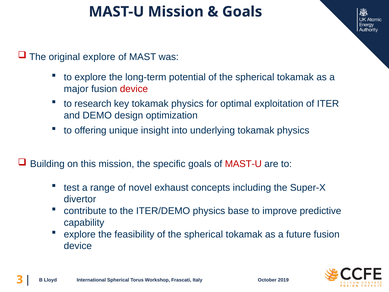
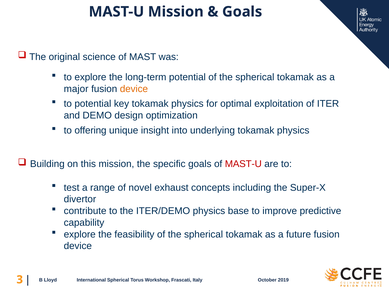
original explore: explore -> science
device at (134, 89) colour: red -> orange
to research: research -> potential
